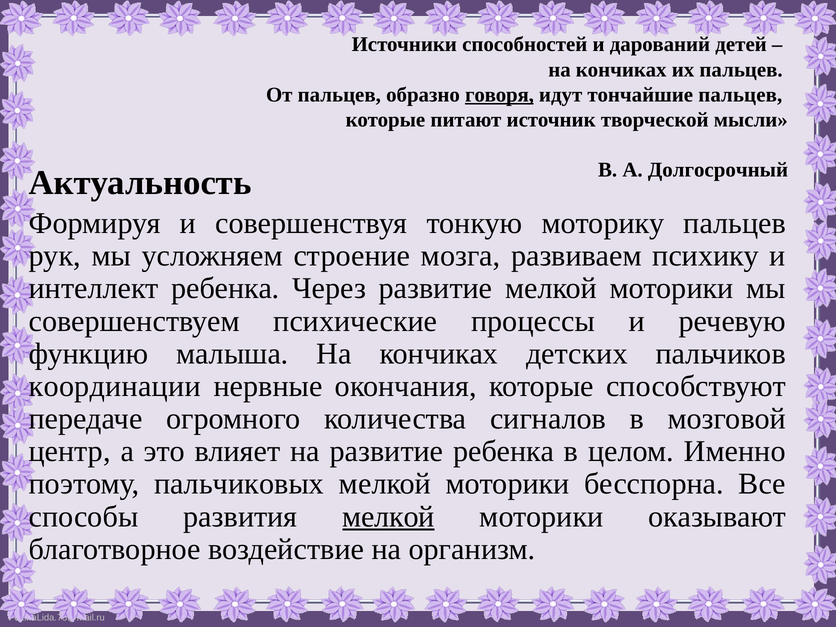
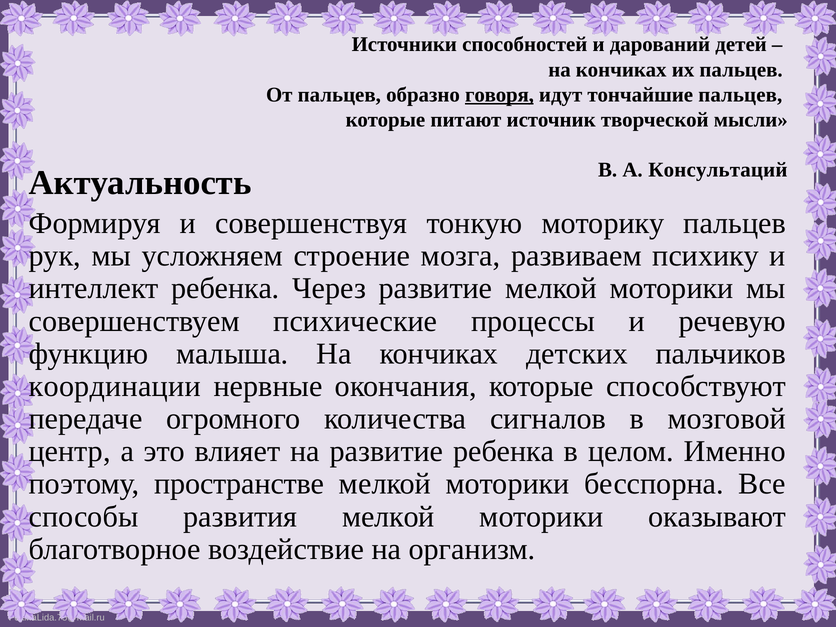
Долгосрочный: Долгосрочный -> Консультаций
пальчиковых: пальчиковых -> пространстве
мелкой at (388, 517) underline: present -> none
